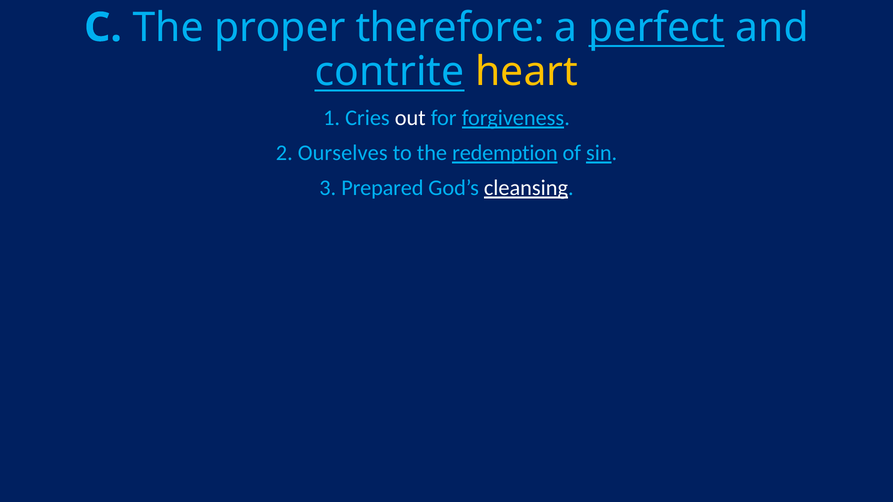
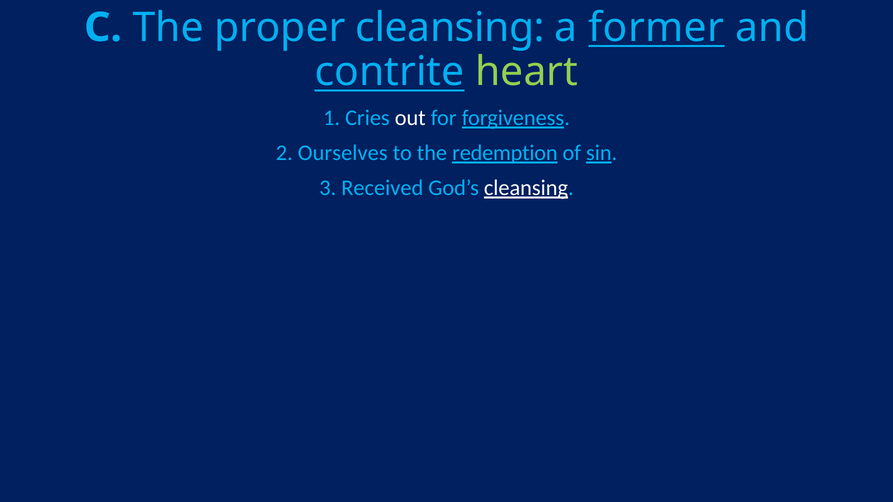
proper therefore: therefore -> cleansing
perfect: perfect -> former
heart colour: yellow -> light green
Prepared: Prepared -> Received
